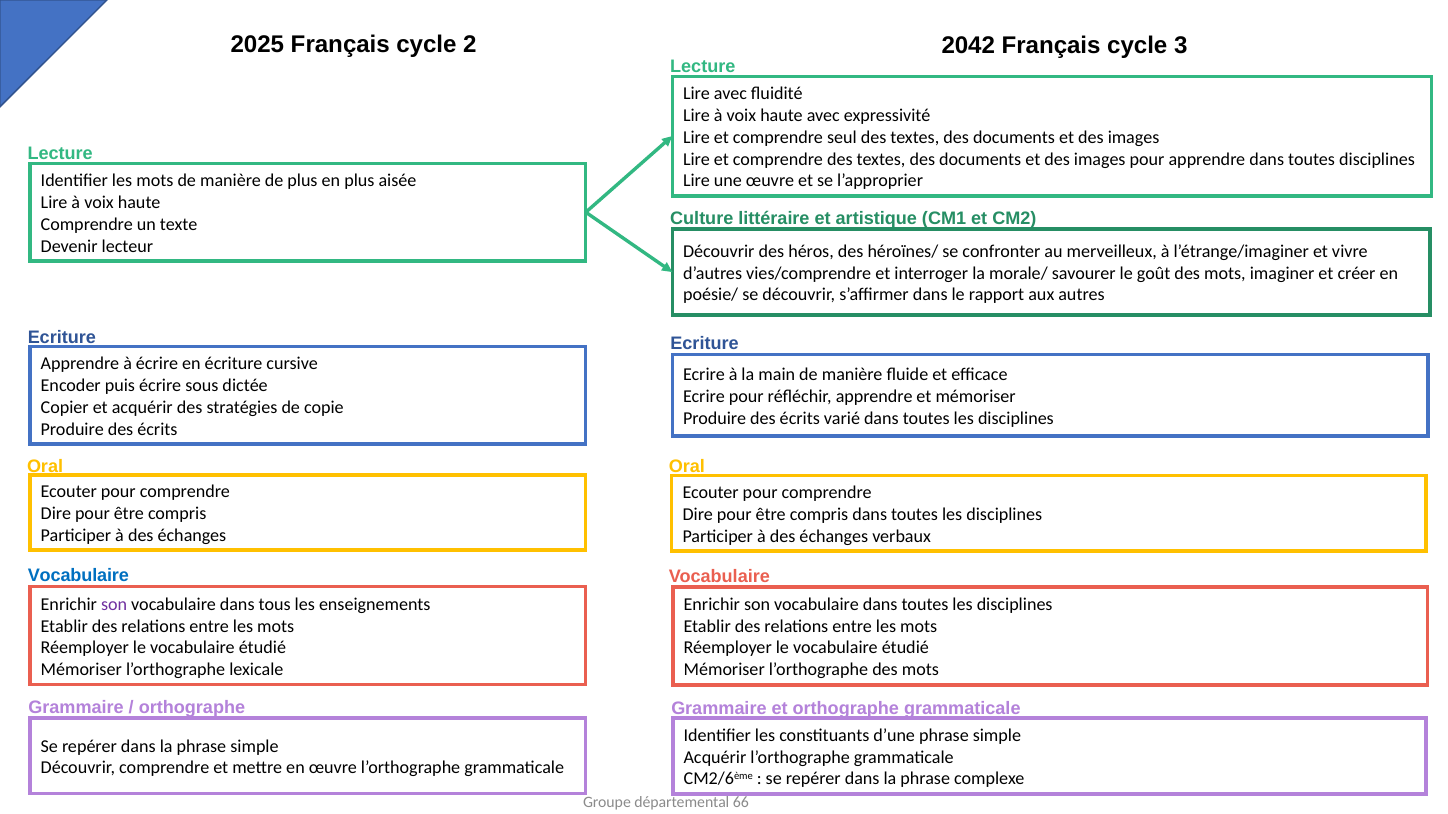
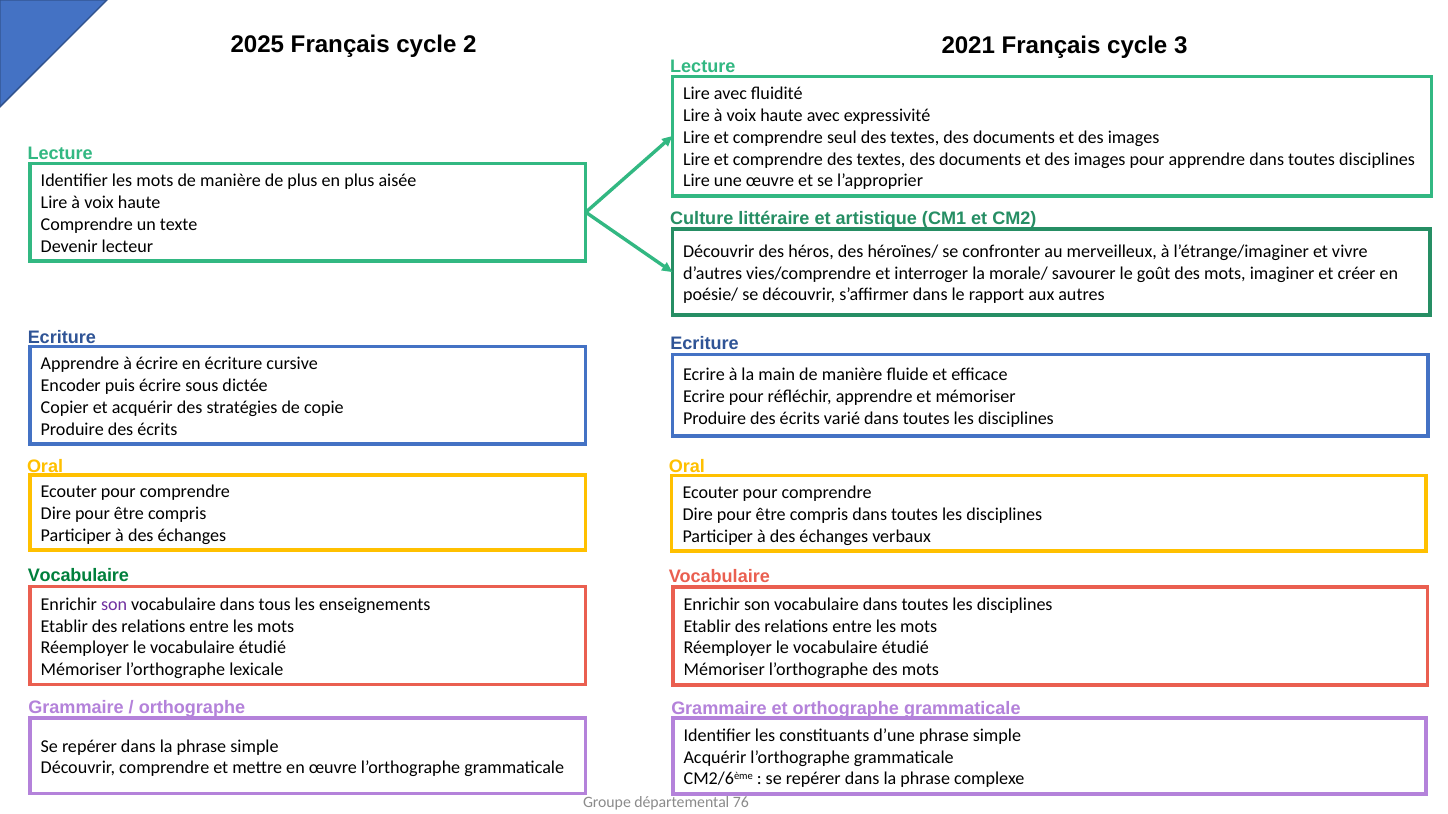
2042: 2042 -> 2021
Vocabulaire at (78, 576) colour: blue -> green
66: 66 -> 76
